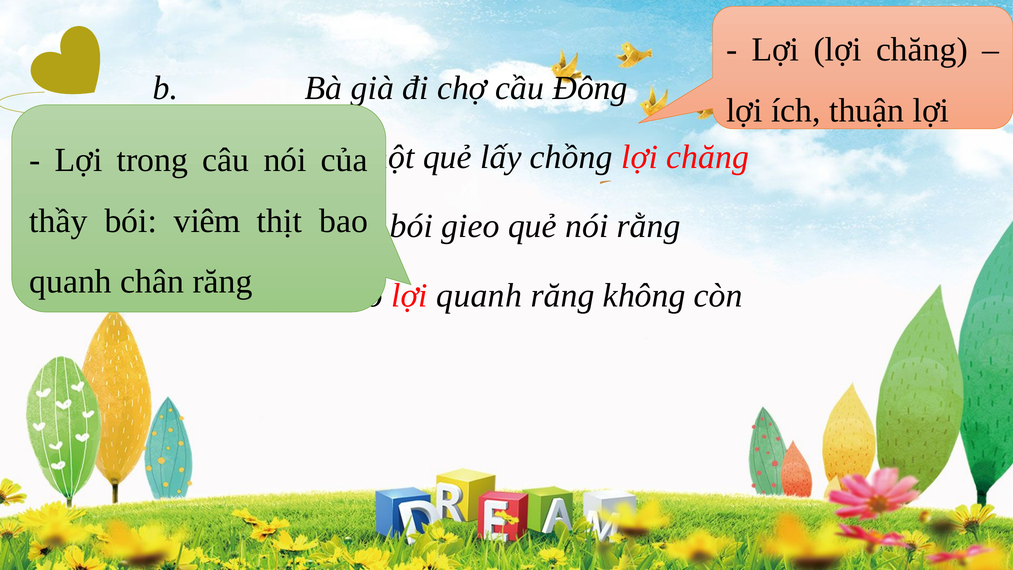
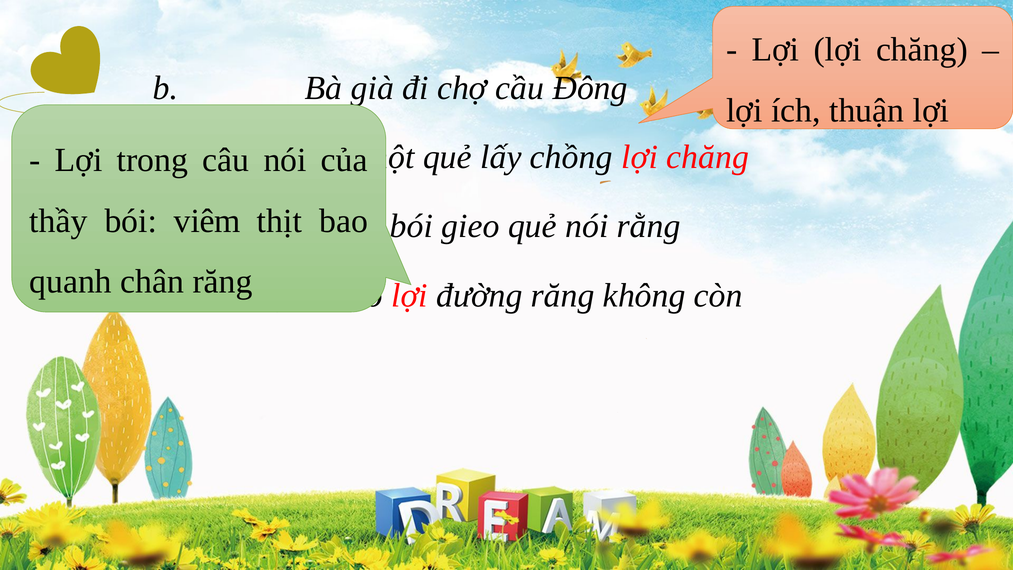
quanh at (479, 295): quanh -> đường
